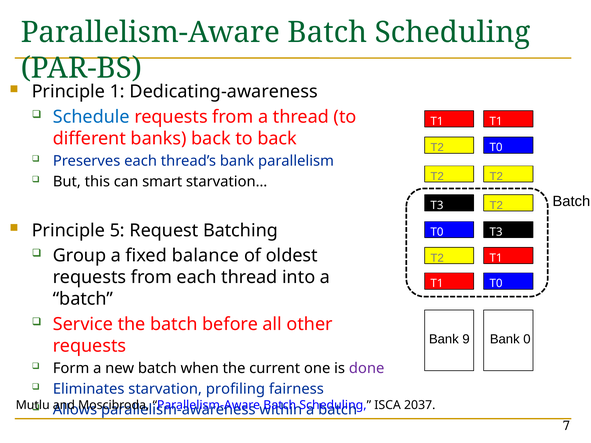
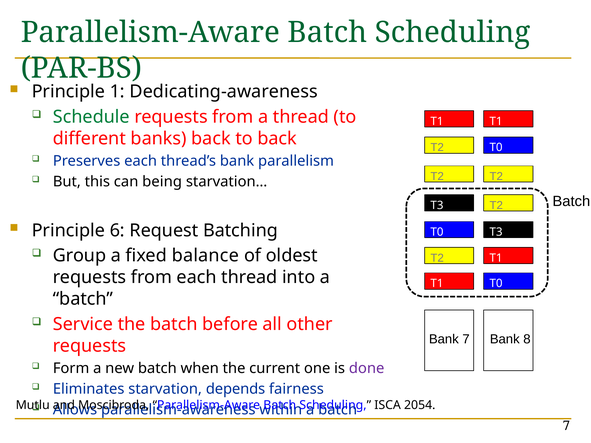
Schedule colour: blue -> green
smart: smart -> being
5: 5 -> 6
Bank 9: 9 -> 7
0: 0 -> 8
profiling: profiling -> depends
2037: 2037 -> 2054
